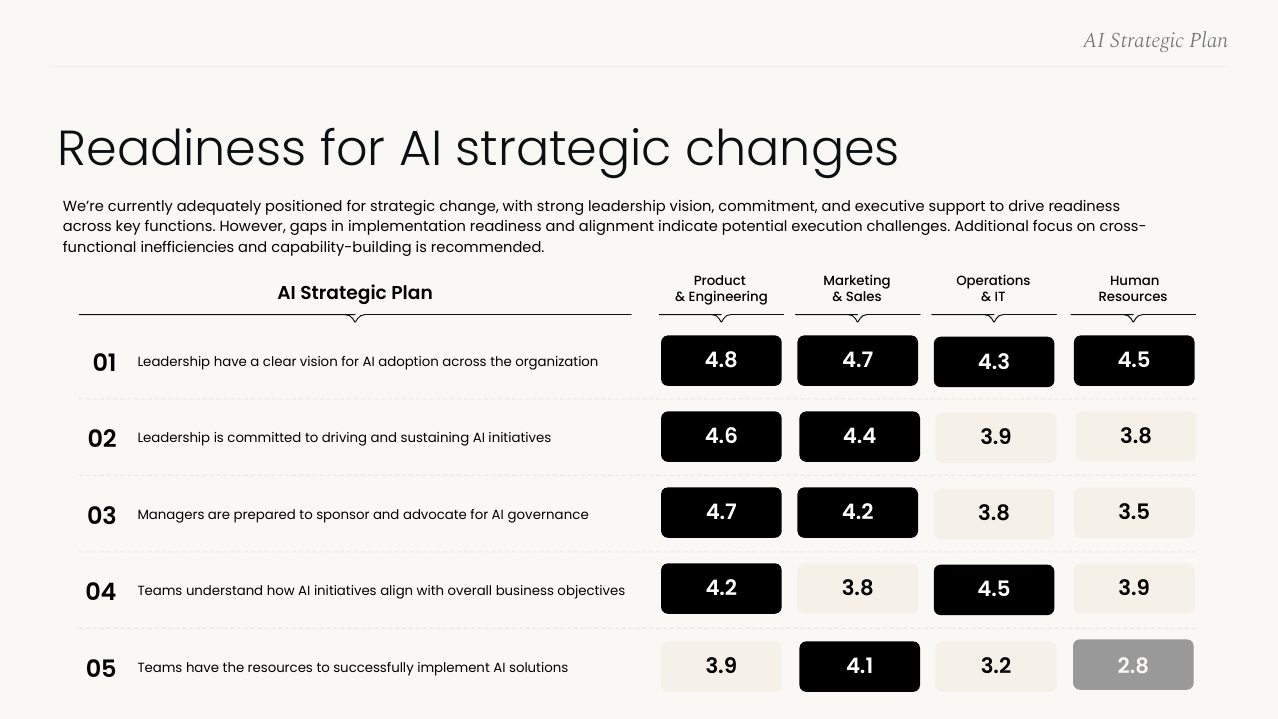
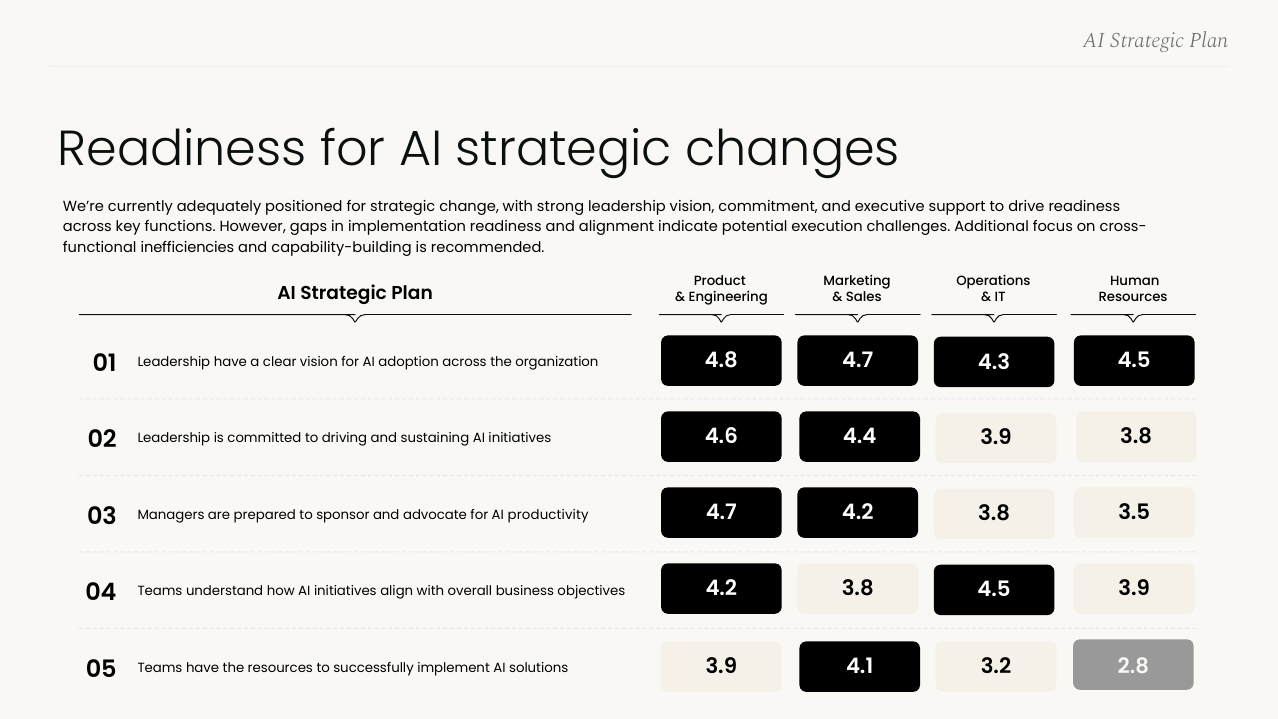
governance: governance -> productivity
